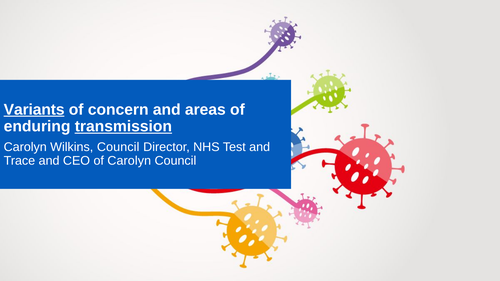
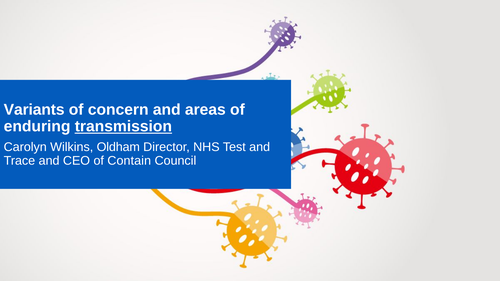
Variants underline: present -> none
Wilkins Council: Council -> Oldham
of Carolyn: Carolyn -> Contain
